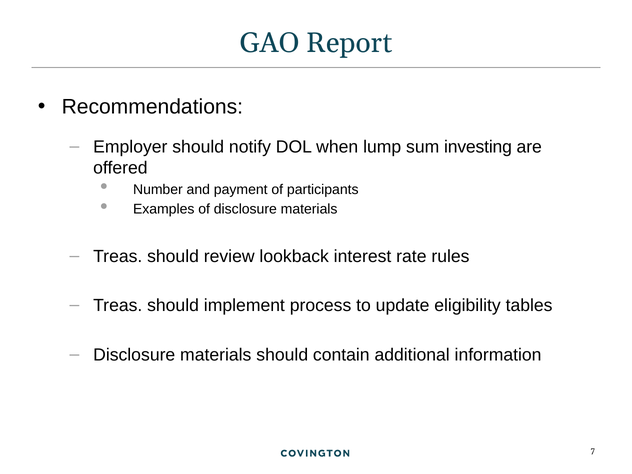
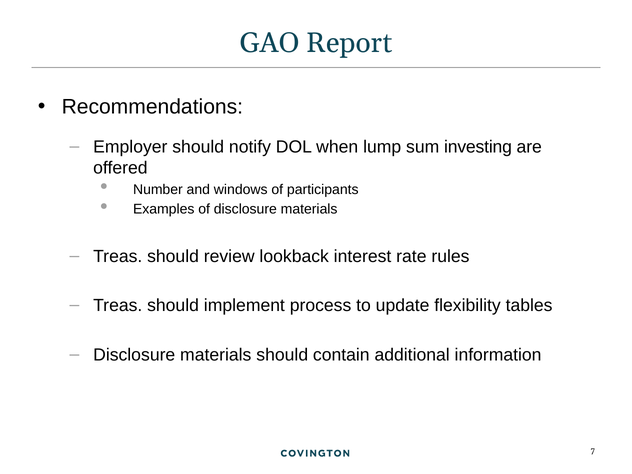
payment: payment -> windows
eligibility: eligibility -> flexibility
